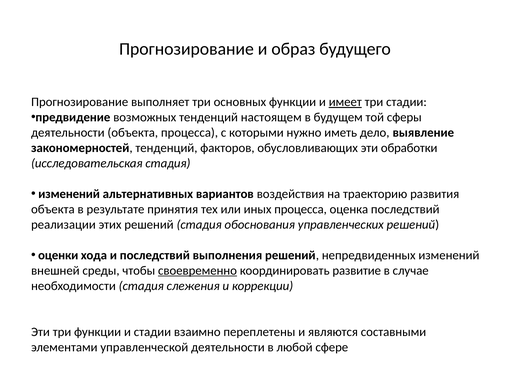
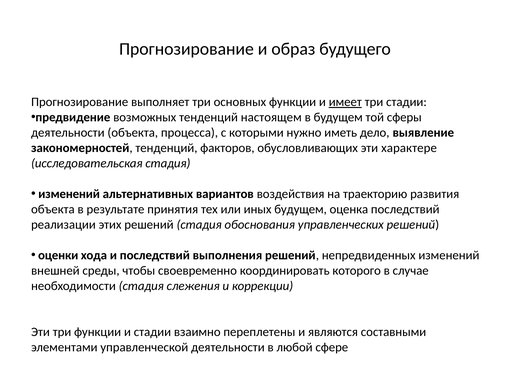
обработки: обработки -> характере
иных процесса: процесса -> будущем
своевременно underline: present -> none
развитие: развитие -> которого
